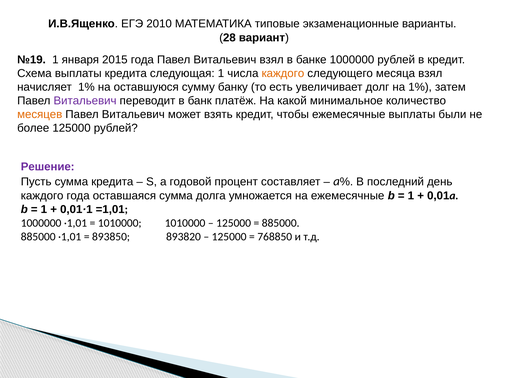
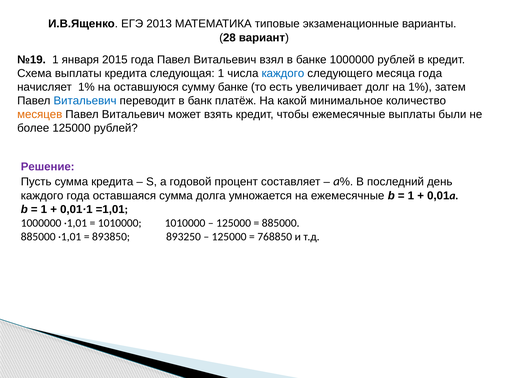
2010: 2010 -> 2013
каждого at (283, 73) colour: orange -> blue
месяца взял: взял -> года
сумму банку: банку -> банке
Витальевич at (85, 101) colour: purple -> blue
893820: 893820 -> 893250
